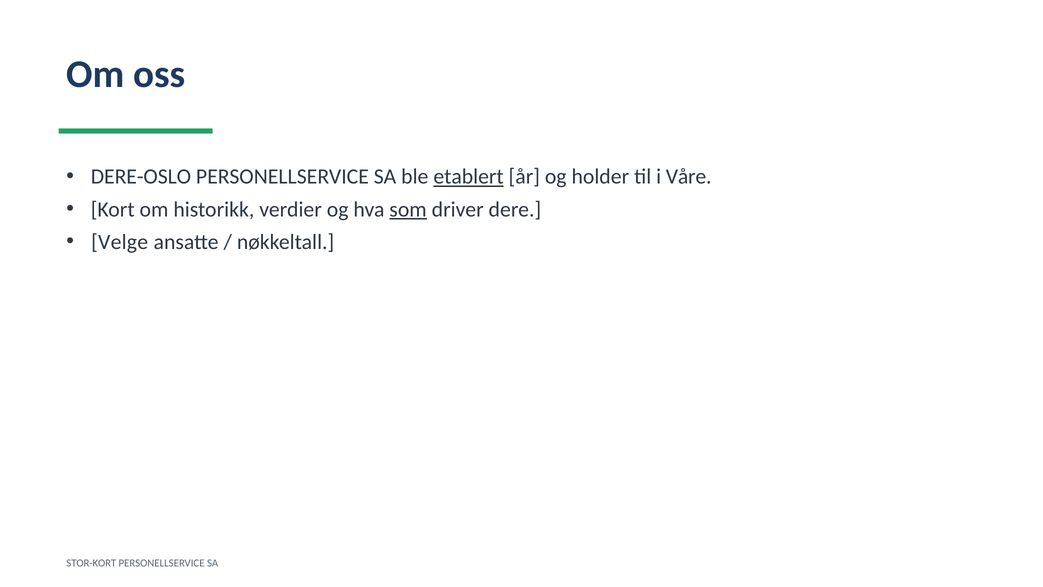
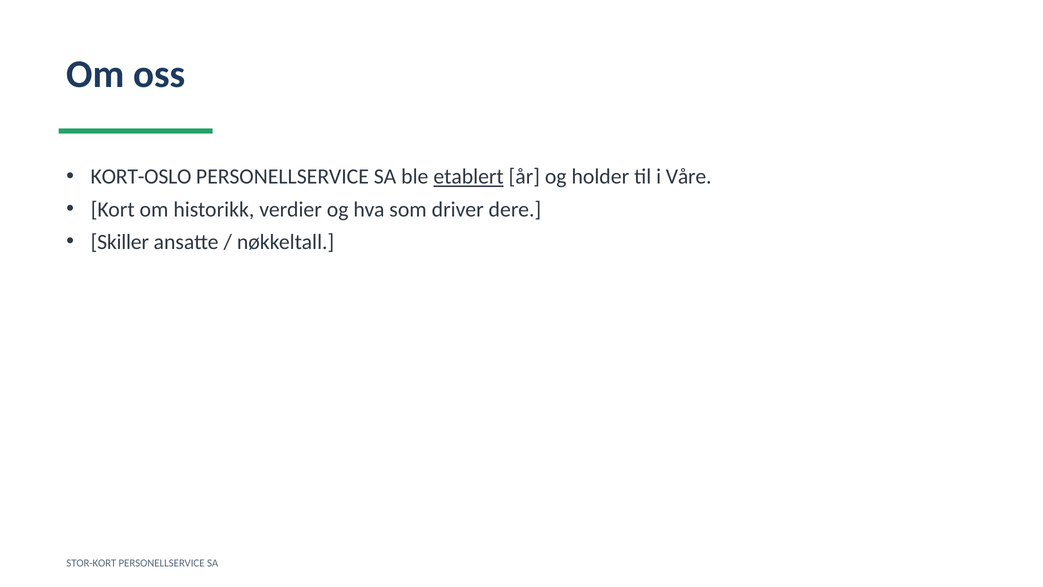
DERE-OSLO: DERE-OSLO -> KORT-OSLO
som underline: present -> none
Velge: Velge -> Skiller
